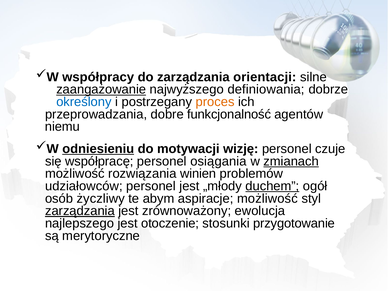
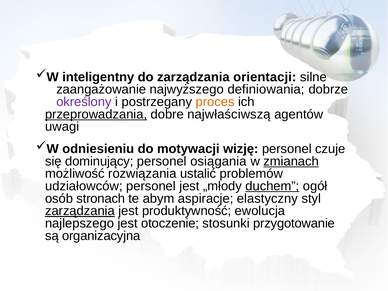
współpracy: współpracy -> inteligentny
zaangażowanie underline: present -> none
określony colour: blue -> purple
przeprowadzania underline: none -> present
funkcjonalność: funkcjonalność -> najwłaściwszą
niemu: niemu -> uwagi
odniesieniu underline: present -> none
współpracę: współpracę -> dominujący
winien: winien -> ustalić
życzliwy: życzliwy -> stronach
aspiracje możliwość: możliwość -> elastyczny
zrównoważony: zrównoważony -> produktywność
merytoryczne: merytoryczne -> organizacyjna
